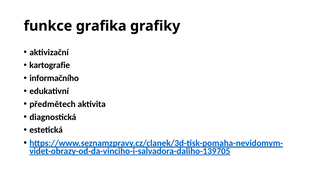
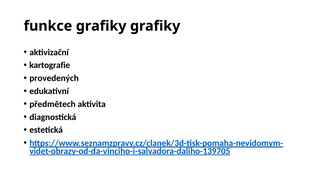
funkce grafika: grafika -> grafiky
informačního: informačního -> provedených
